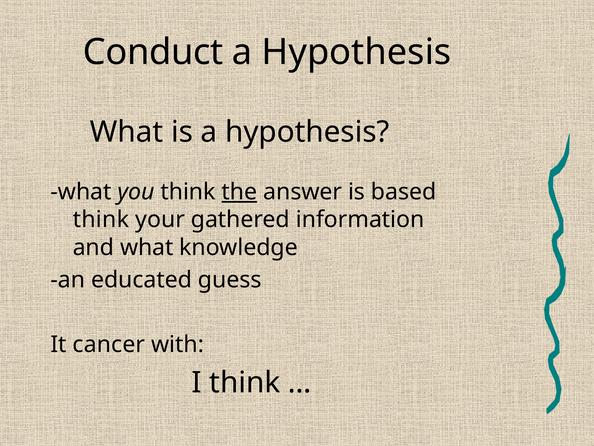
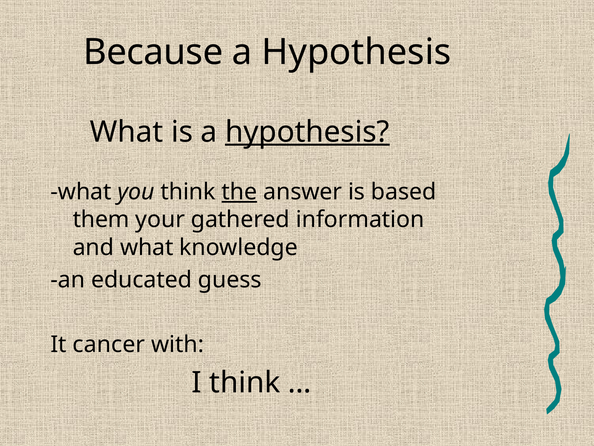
Conduct: Conduct -> Because
hypothesis at (307, 132) underline: none -> present
think at (101, 219): think -> them
